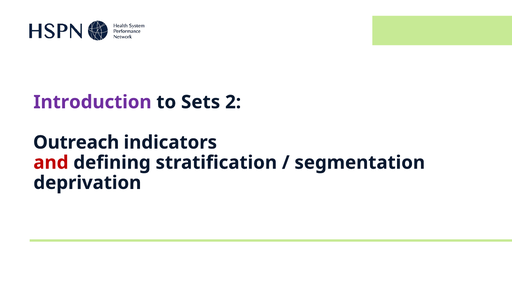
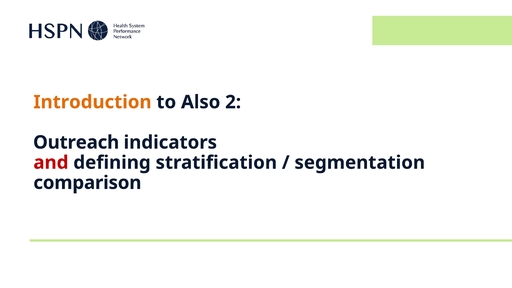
Introduction colour: purple -> orange
Sets: Sets -> Also
deprivation: deprivation -> comparison
